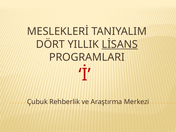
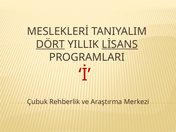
DÖRT underline: none -> present
